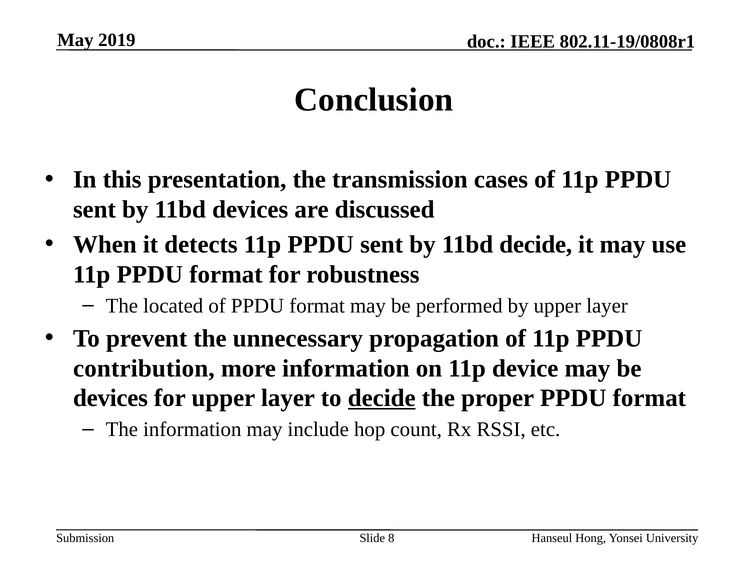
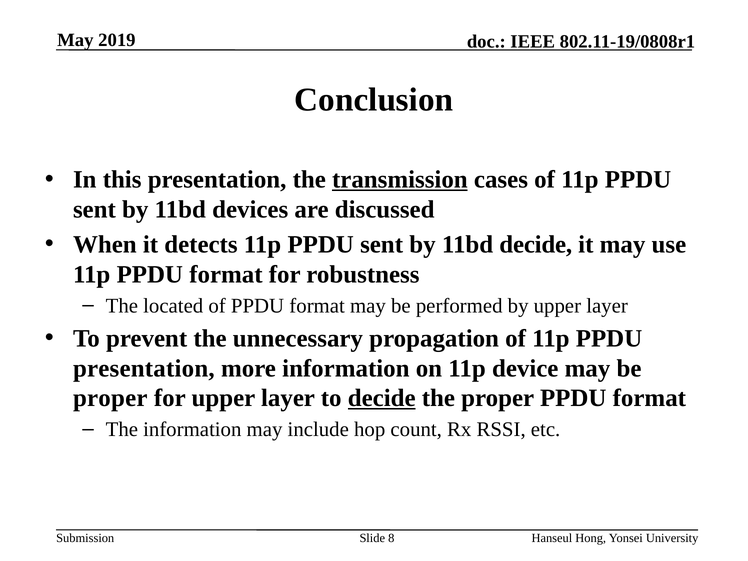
transmission underline: none -> present
contribution at (144, 368): contribution -> presentation
devices at (110, 398): devices -> proper
